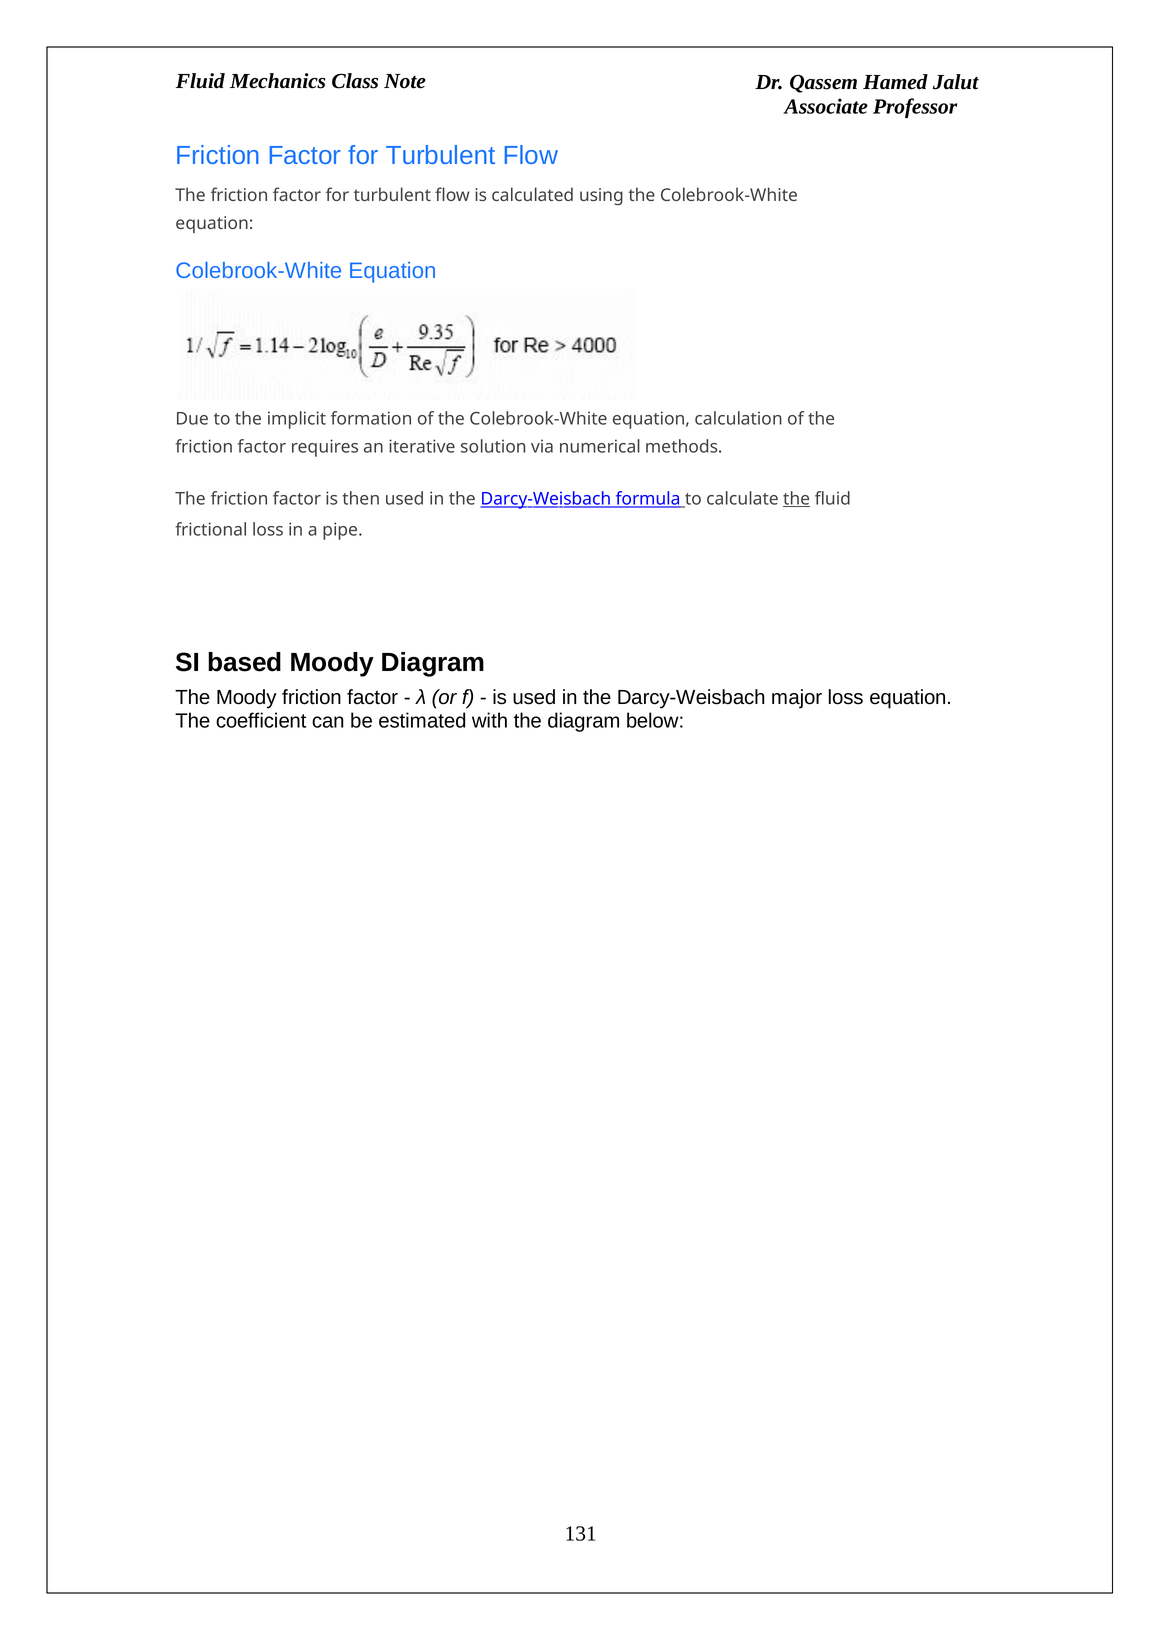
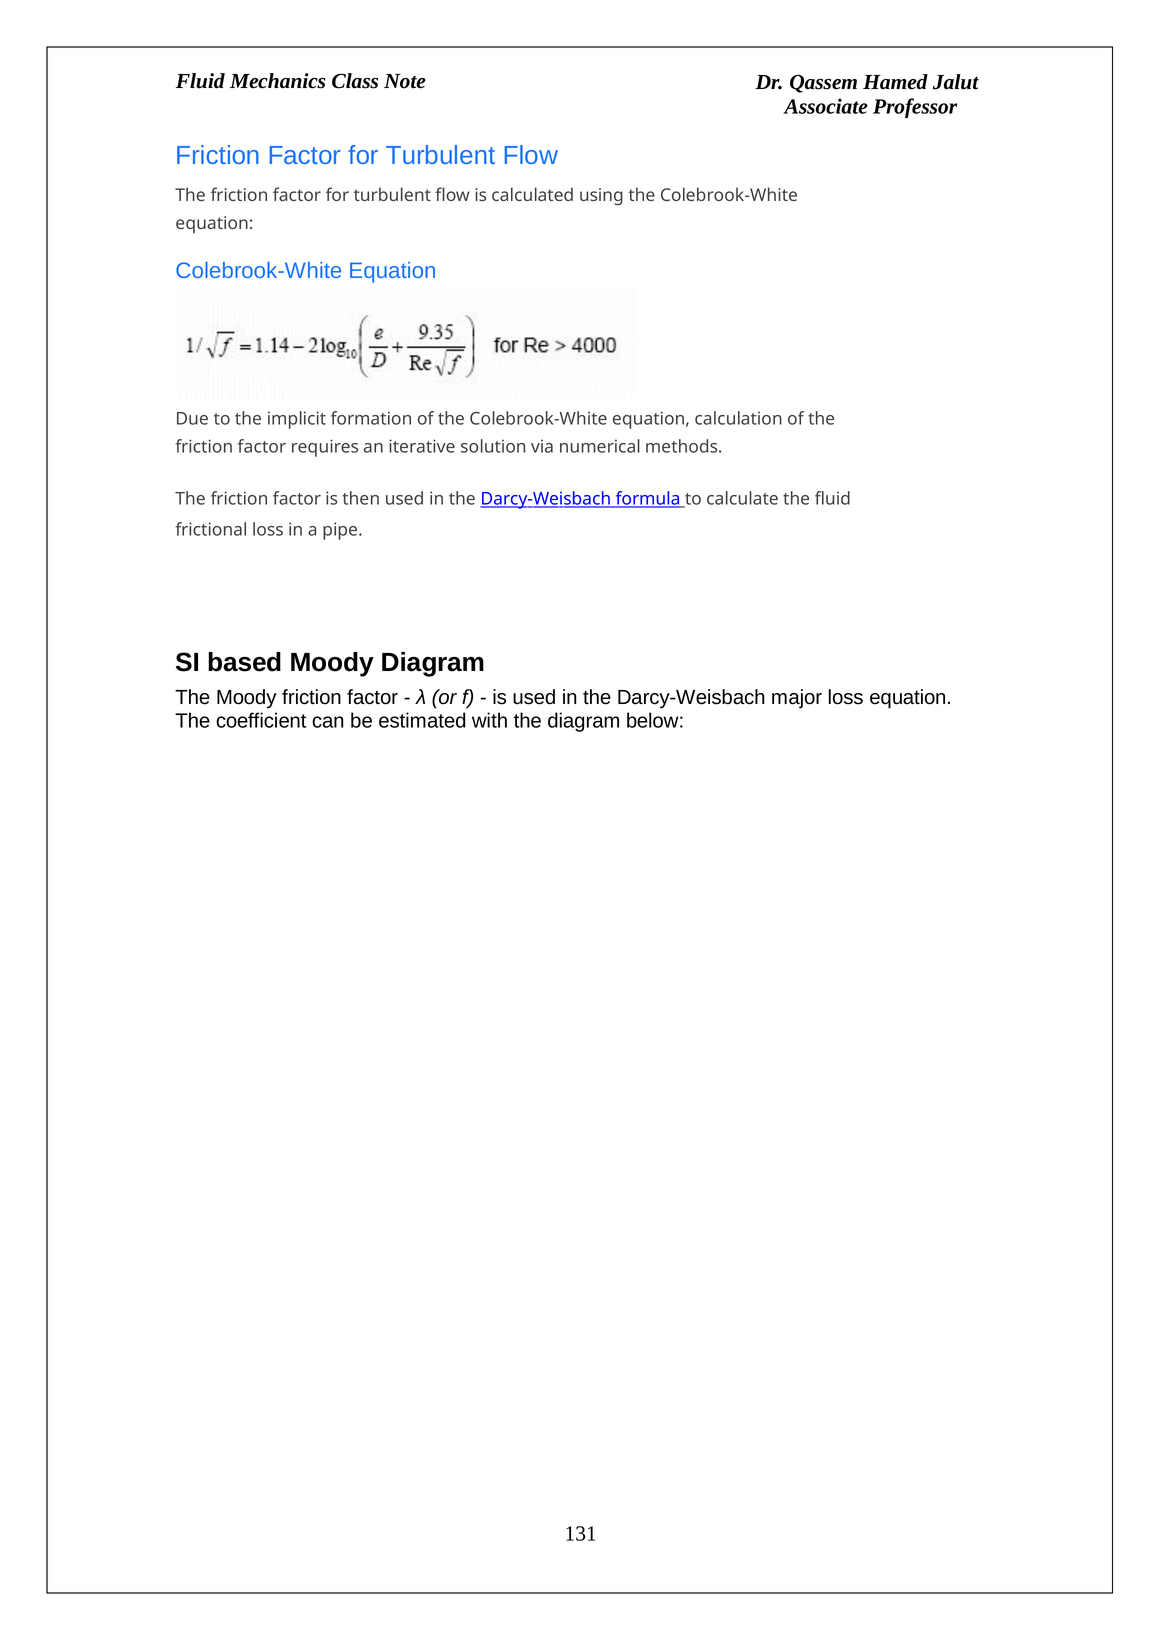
the at (797, 499) underline: present -> none
